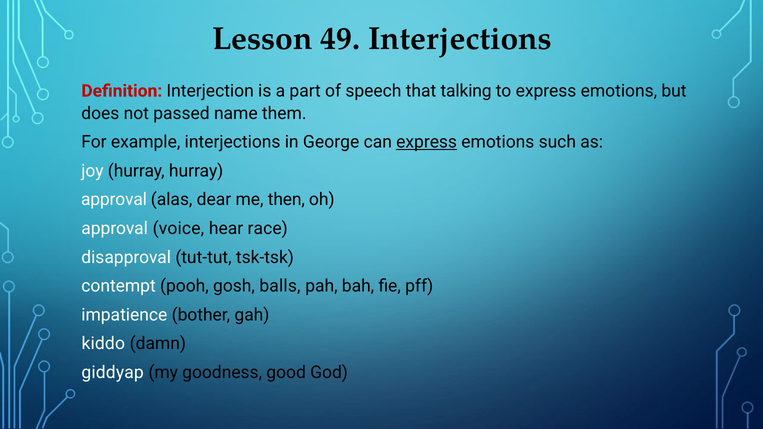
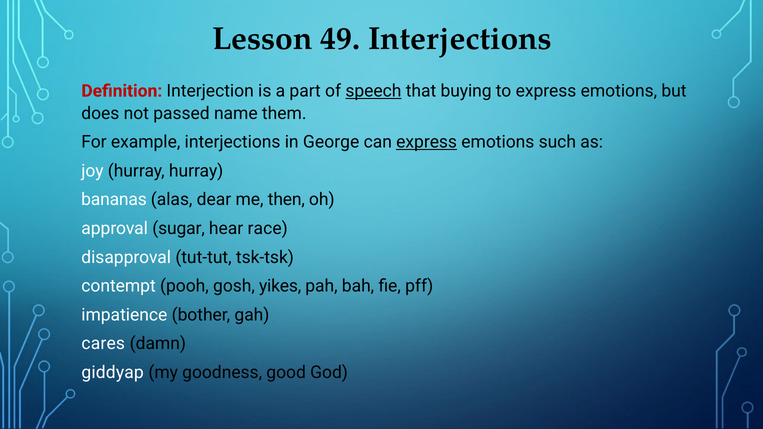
speech underline: none -> present
talking: talking -> buying
approval at (114, 200): approval -> bananas
voice: voice -> sugar
balls: balls -> yikes
kiddo: kiddo -> cares
